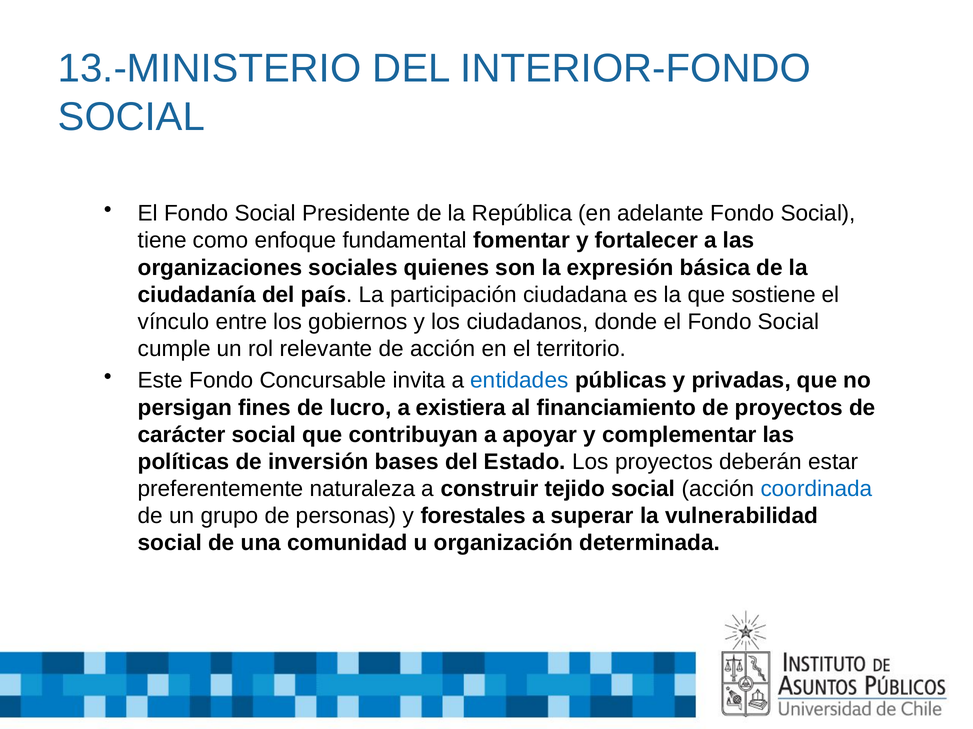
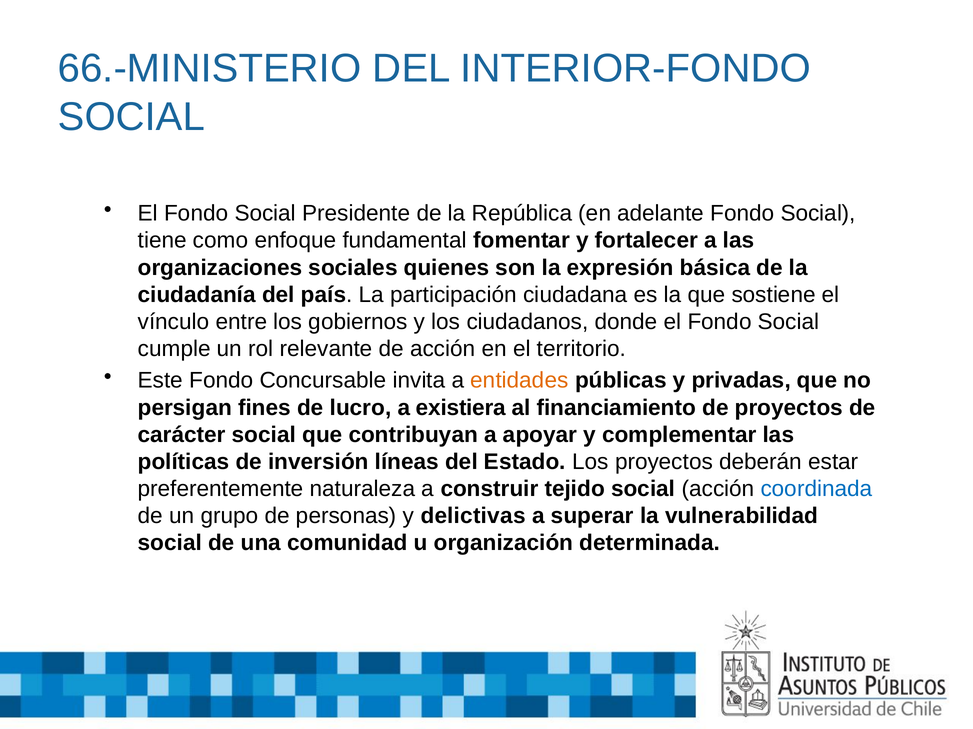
13.-MINISTERIO: 13.-MINISTERIO -> 66.-MINISTERIO
entidades colour: blue -> orange
bases: bases -> líneas
forestales: forestales -> delictivas
